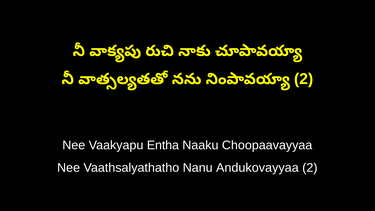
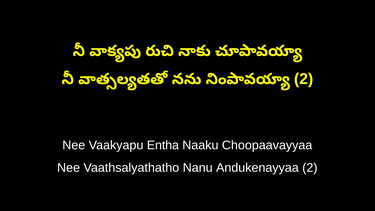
Andukovayyaa: Andukovayyaa -> Andukenayyaa
